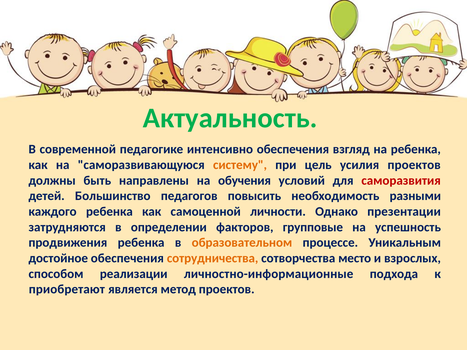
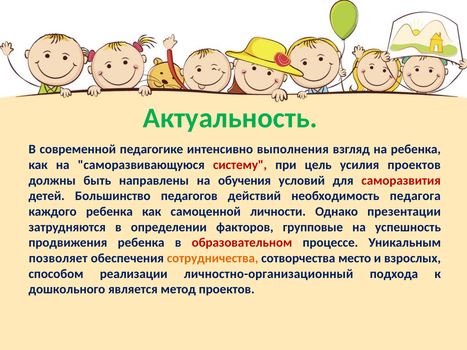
интенсивно обеспечения: обеспечения -> выполнения
систему colour: orange -> red
повысить: повысить -> действий
разными: разными -> педагога
образовательном colour: orange -> red
достойное: достойное -> позволяет
личностно-информационные: личностно-информационные -> личностно-организационный
приобретают: приобретают -> дошкольного
